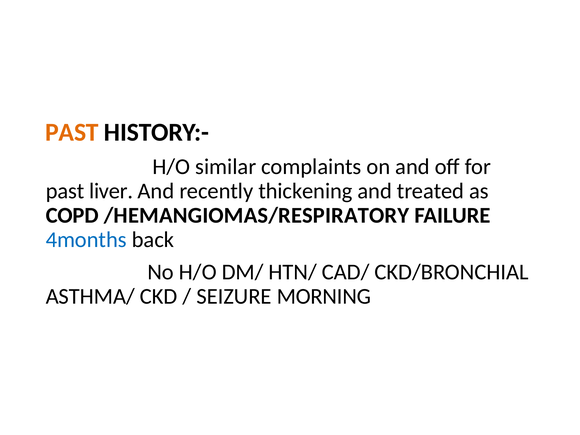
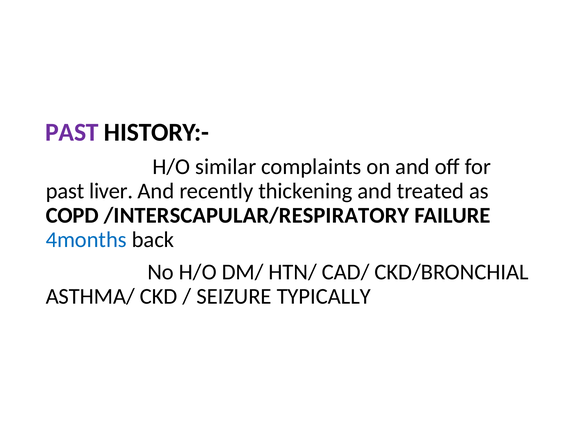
PAST at (72, 132) colour: orange -> purple
/HEMANGIOMAS/RESPIRATORY: /HEMANGIOMAS/RESPIRATORY -> /INTERSCAPULAR/RESPIRATORY
MORNING: MORNING -> TYPICALLY
